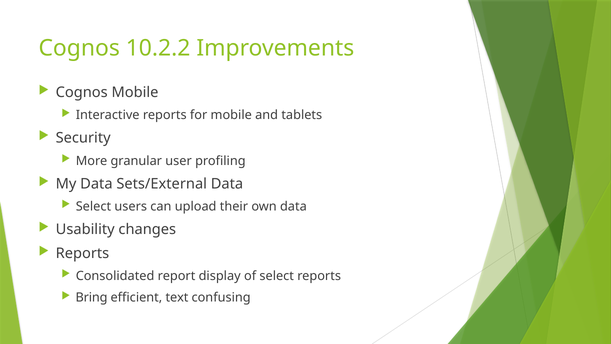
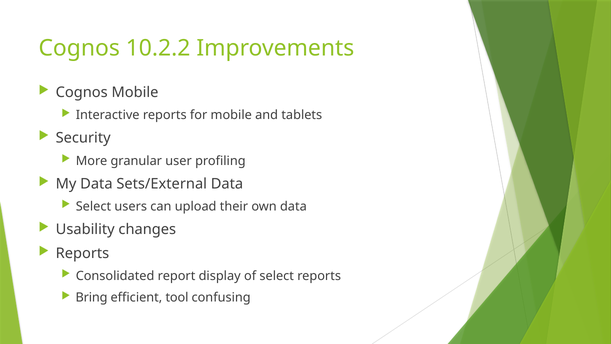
text: text -> tool
